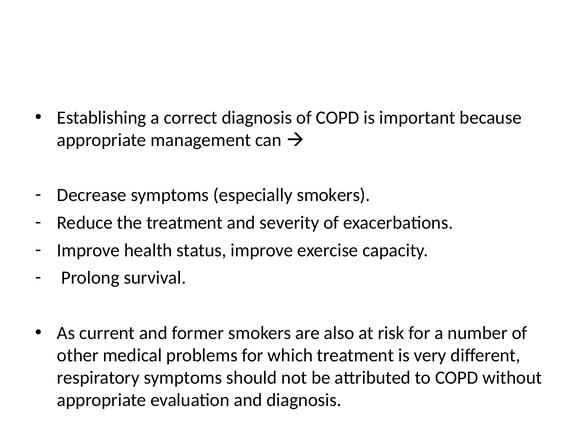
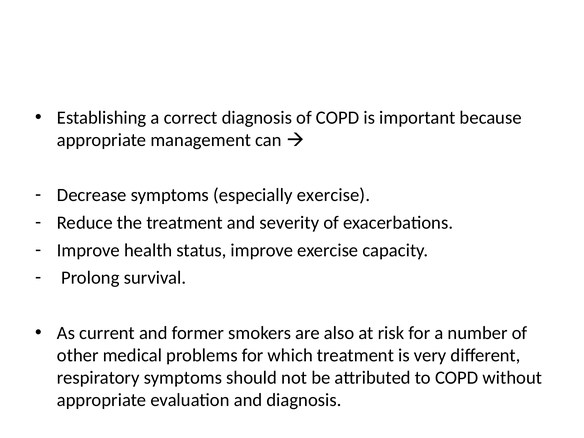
especially smokers: smokers -> exercise
